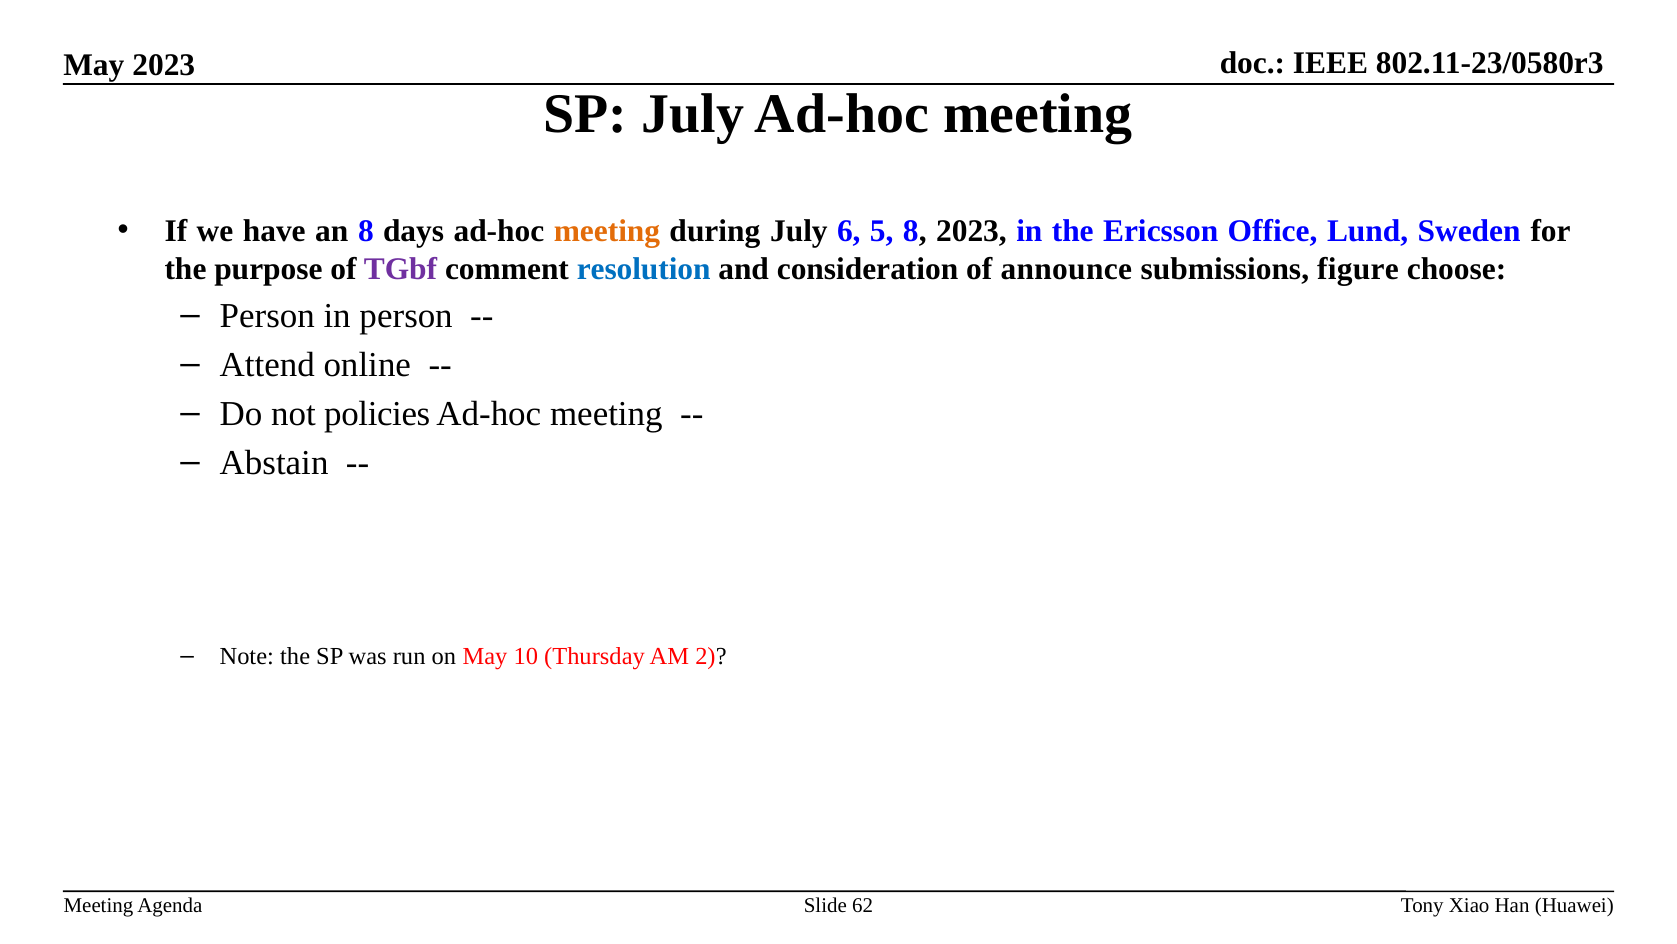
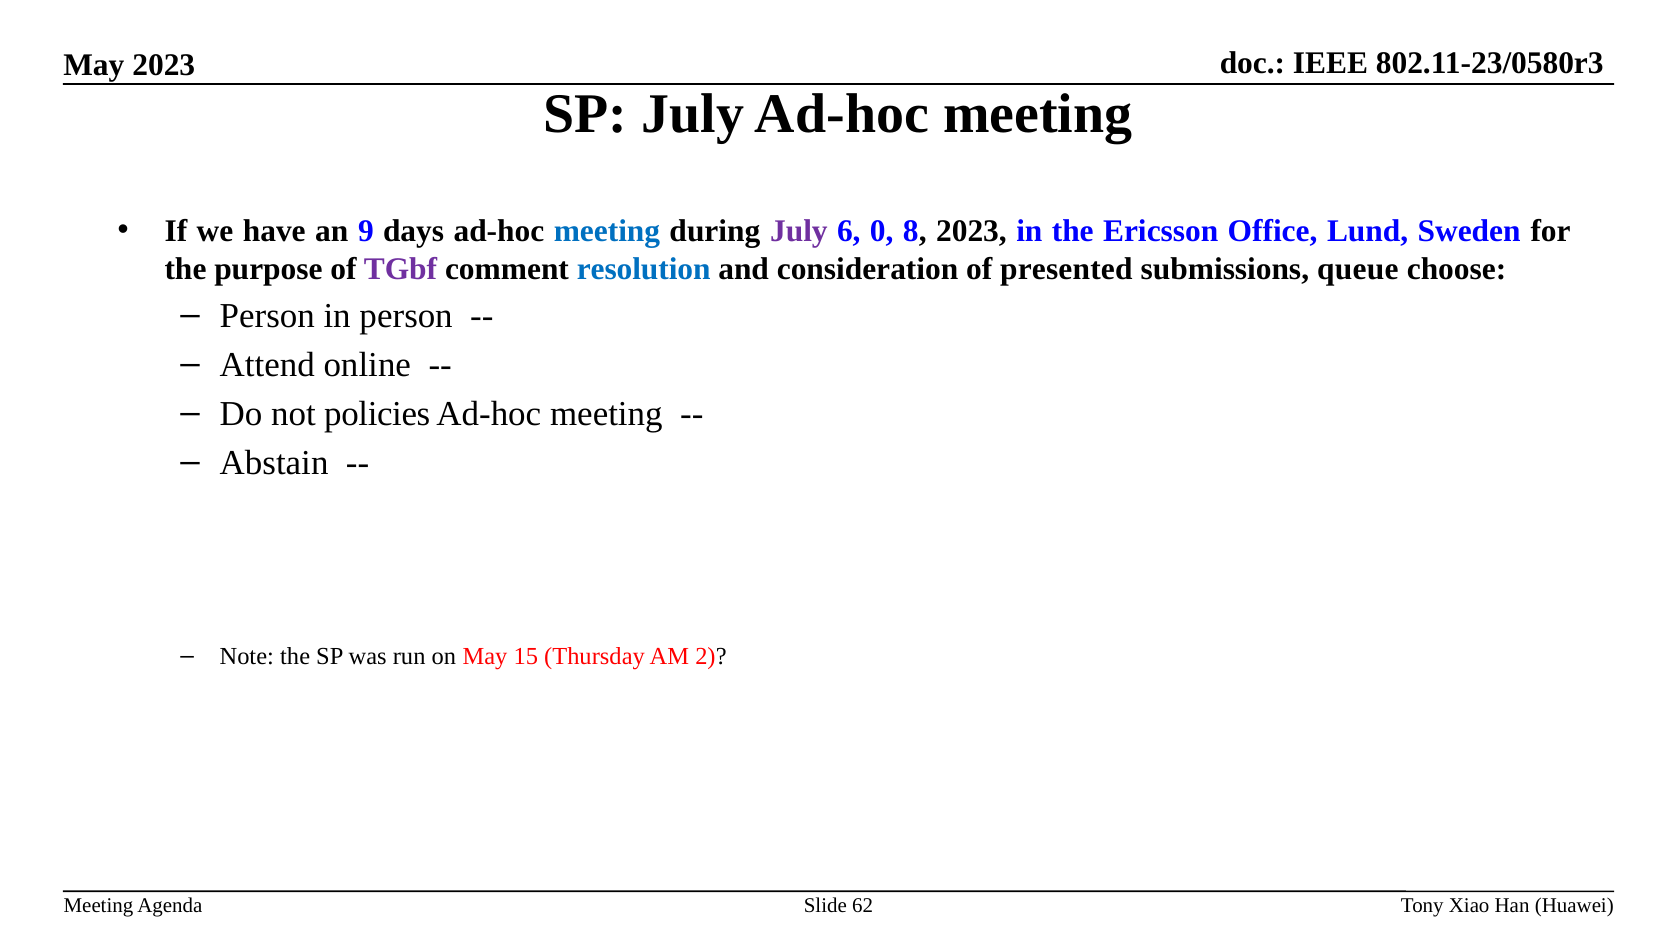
an 8: 8 -> 9
meeting at (607, 231) colour: orange -> blue
July at (799, 231) colour: black -> purple
5: 5 -> 0
announce: announce -> presented
figure: figure -> queue
10: 10 -> 15
